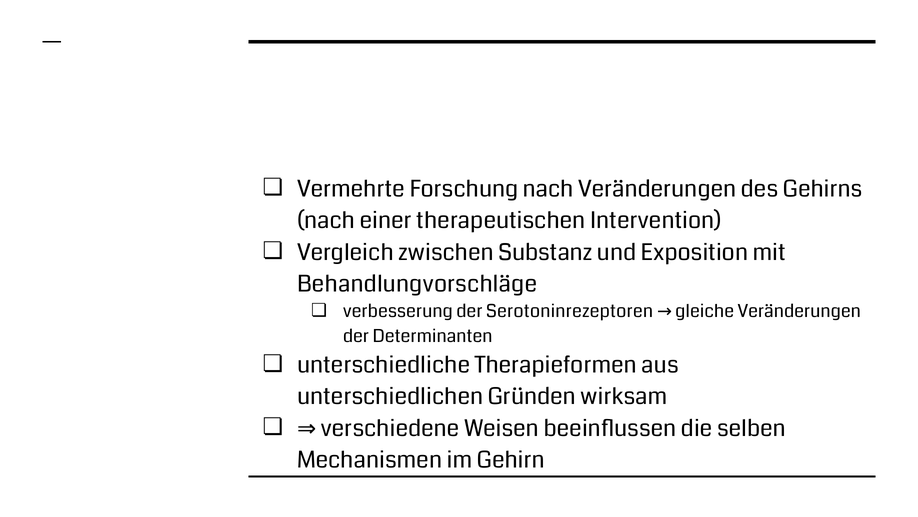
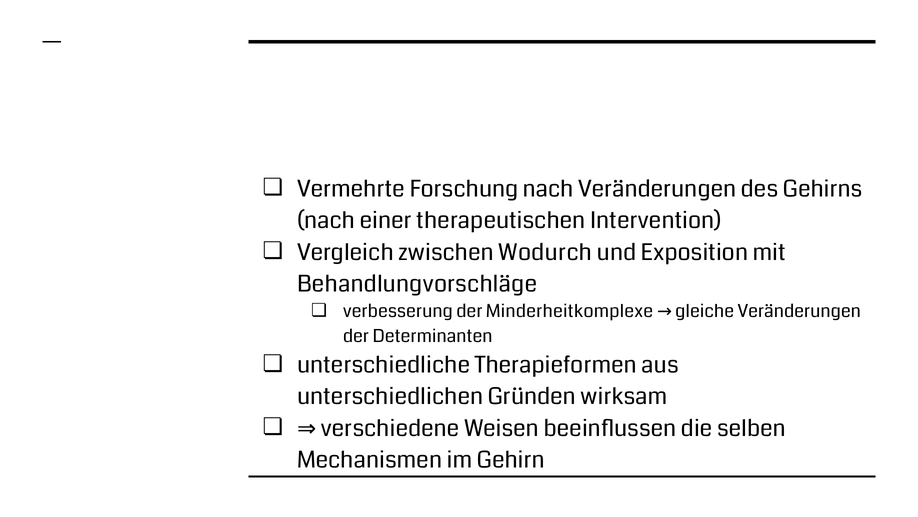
Substanz: Substanz -> Wodurch
Serotoninrezeptoren: Serotoninrezeptoren -> Minderheitkomplexe
